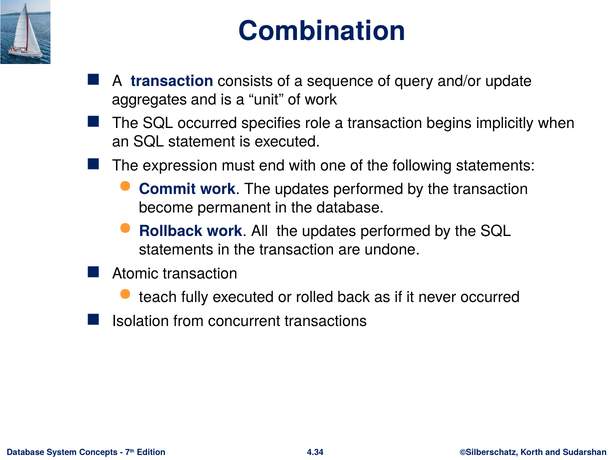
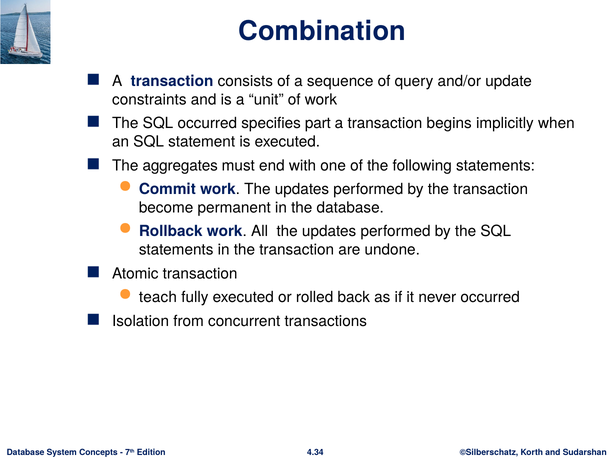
aggregates: aggregates -> constraints
role: role -> part
expression: expression -> aggregates
